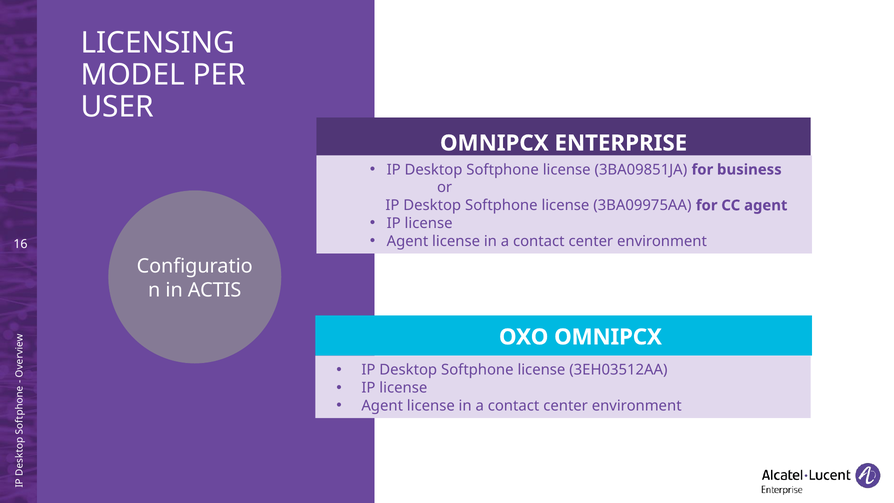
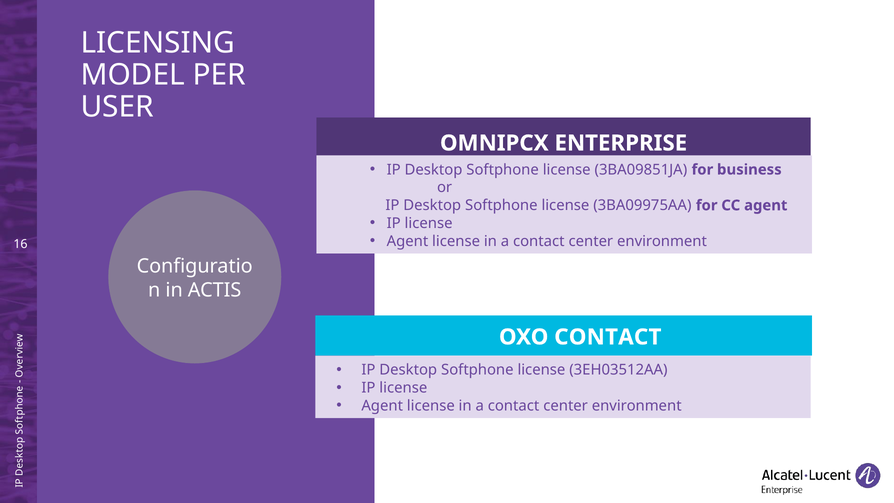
OXO OMNIPCX: OMNIPCX -> CONTACT
